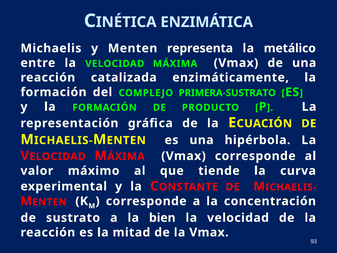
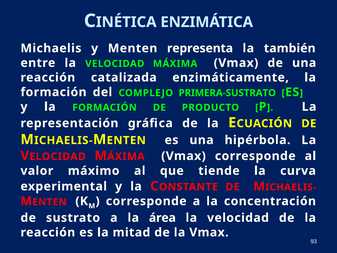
metálico: metálico -> también
bien: bien -> área
